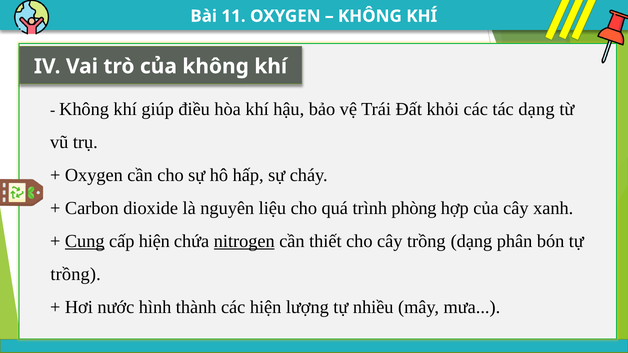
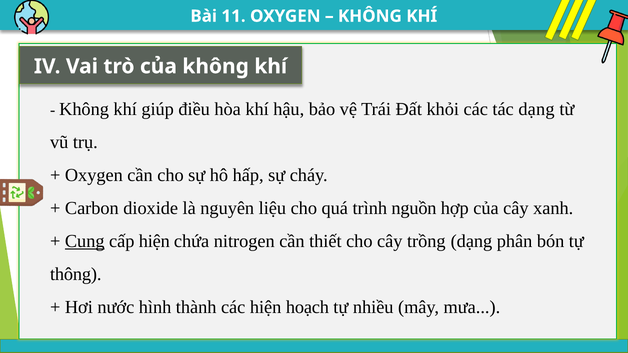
phòng: phòng -> nguồn
nitrogen underline: present -> none
trồng at (76, 274): trồng -> thông
lượng: lượng -> hoạch
